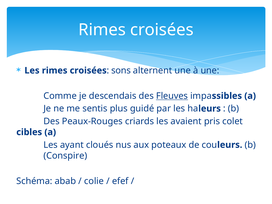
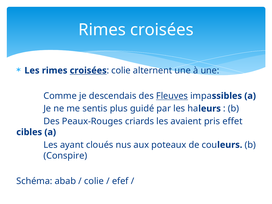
croisées at (88, 71) underline: none -> present
sons at (121, 71): sons -> colie
colet: colet -> effet
